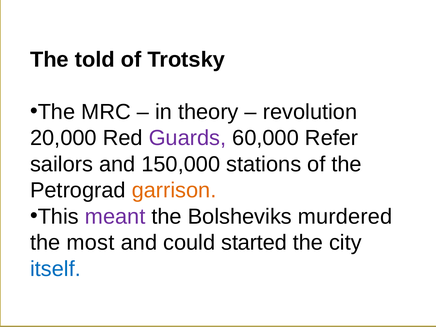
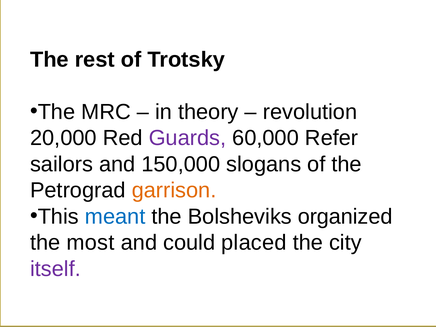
told: told -> rest
stations: stations -> slogans
meant colour: purple -> blue
murdered: murdered -> organized
started: started -> placed
itself colour: blue -> purple
